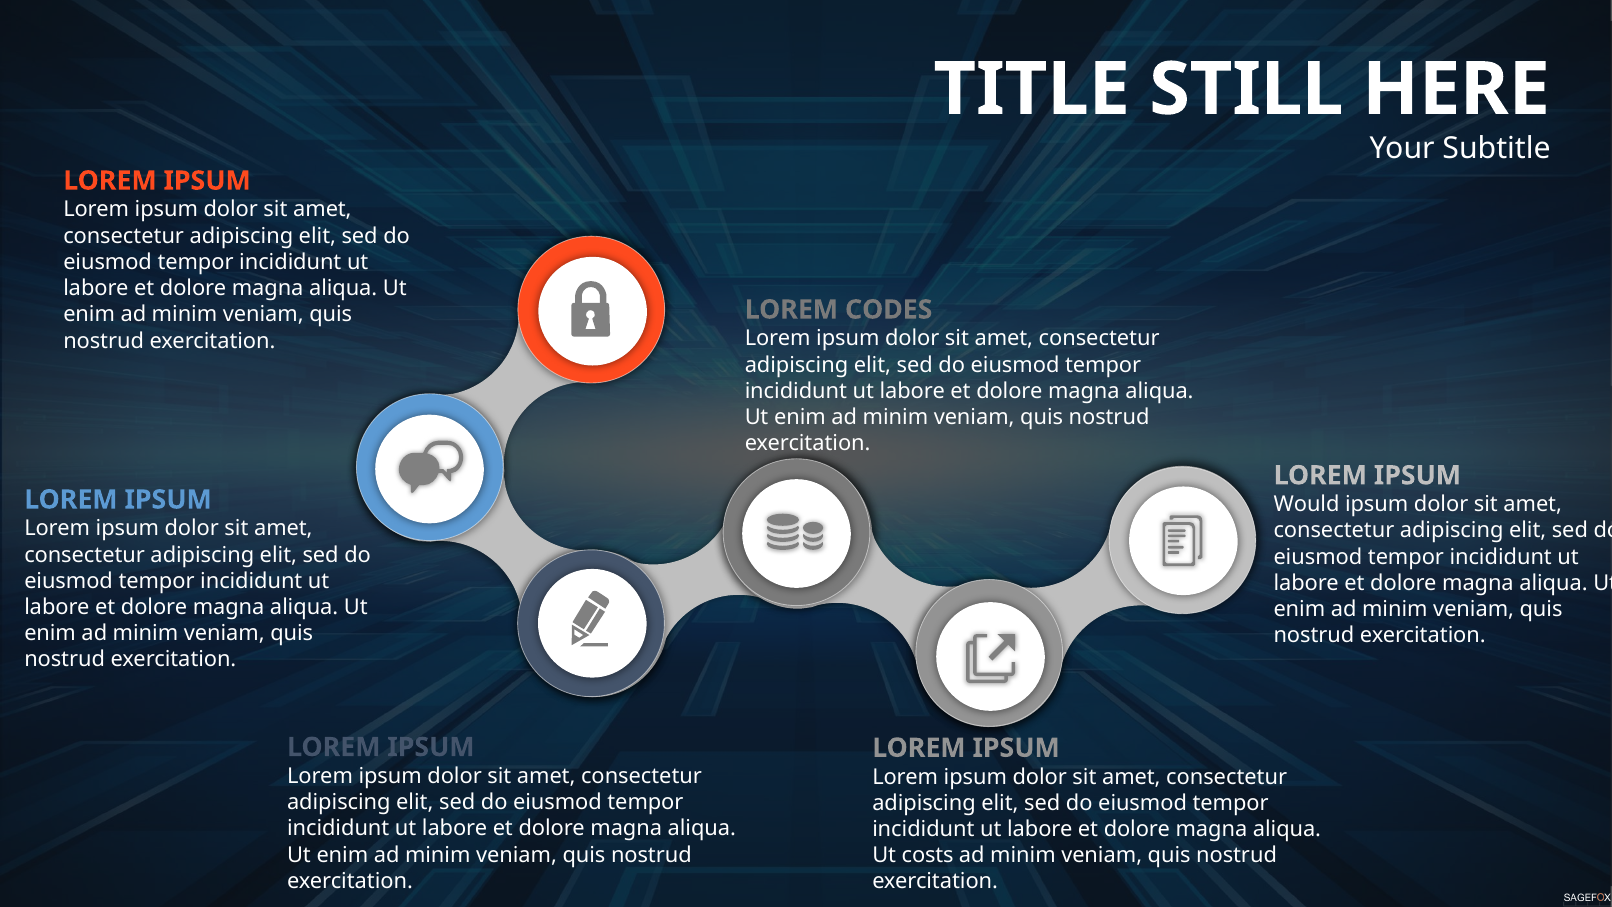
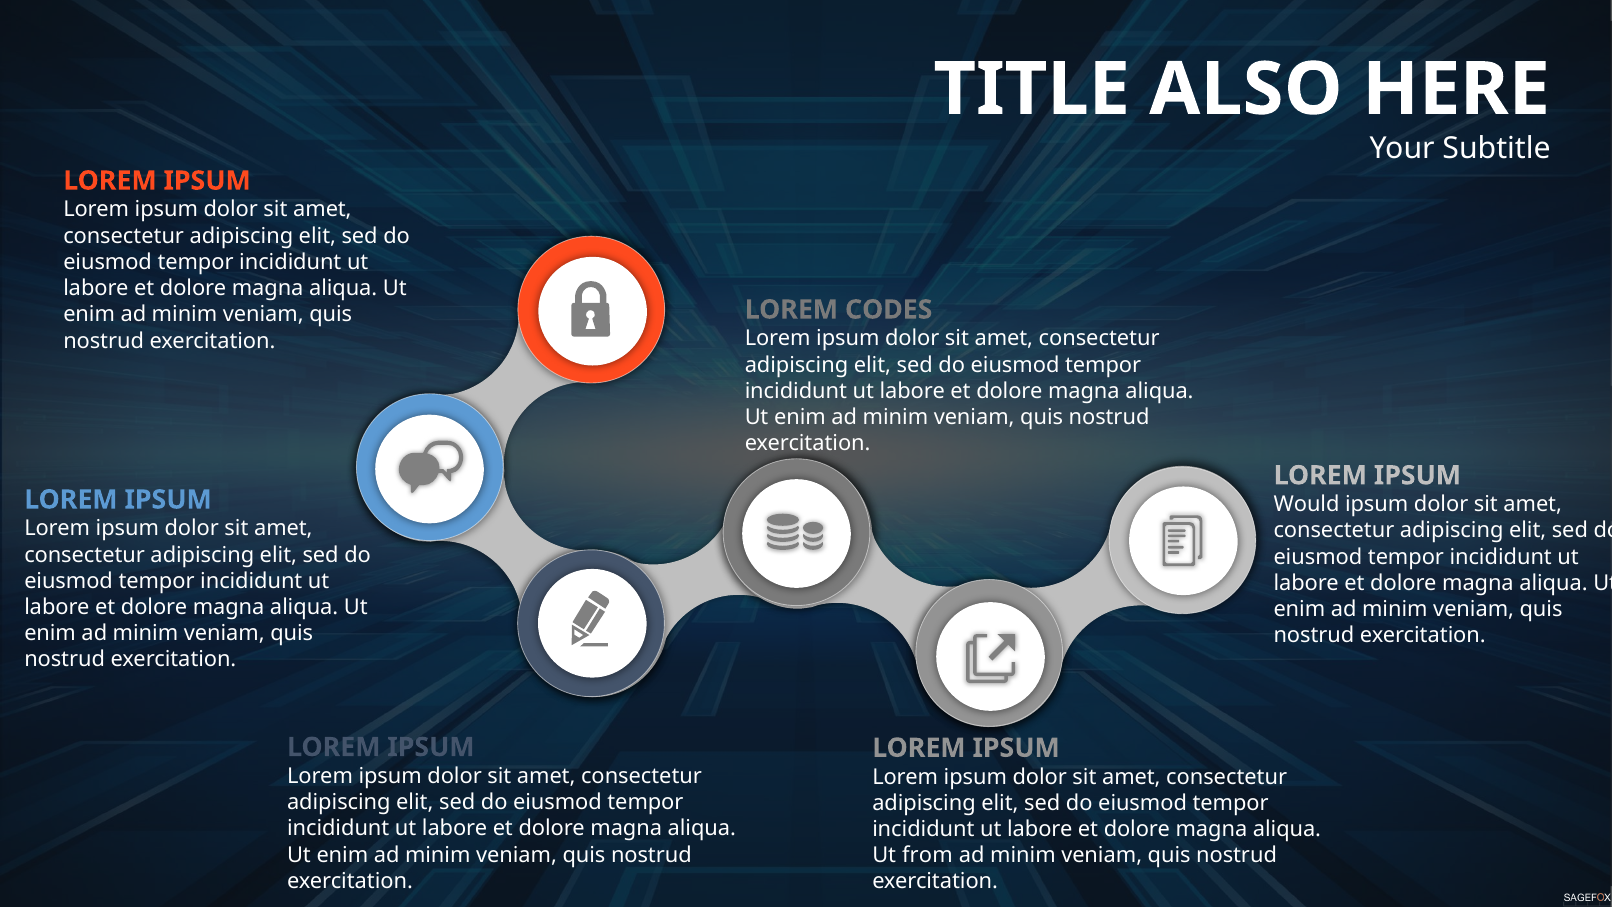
STILL: STILL -> ALSO
costs: costs -> from
